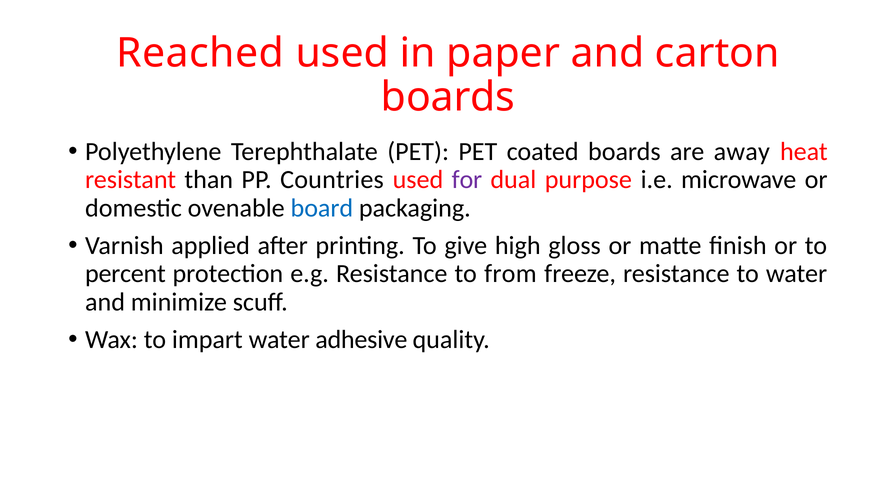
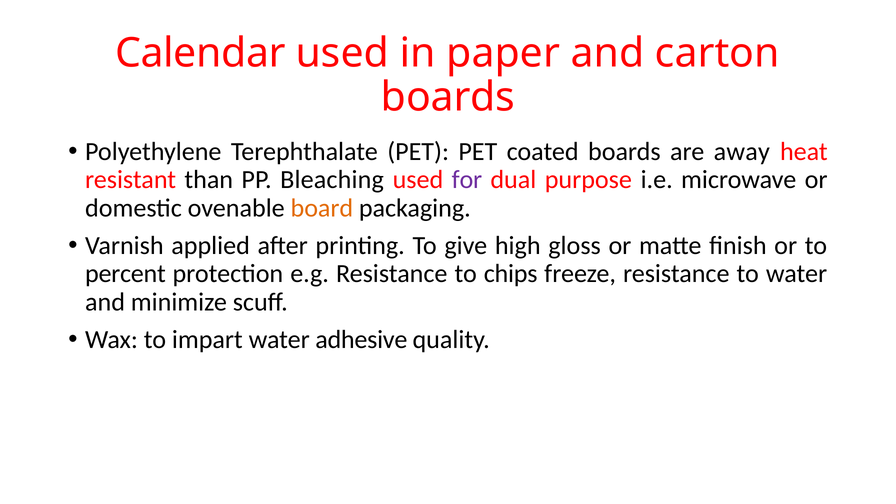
Reached: Reached -> Calendar
Countries: Countries -> Bleaching
board colour: blue -> orange
from: from -> chips
